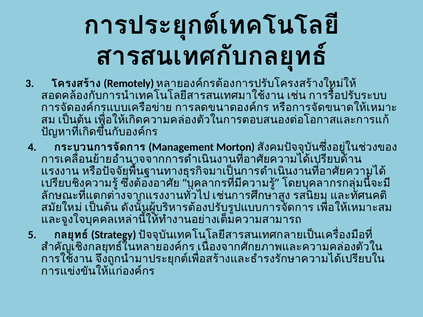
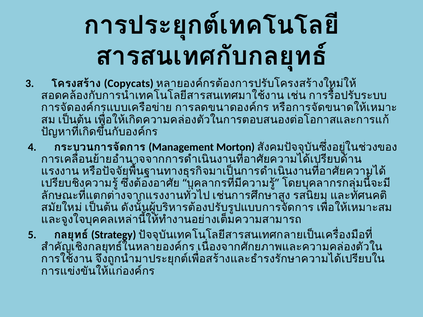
Remotely: Remotely -> Copycats
